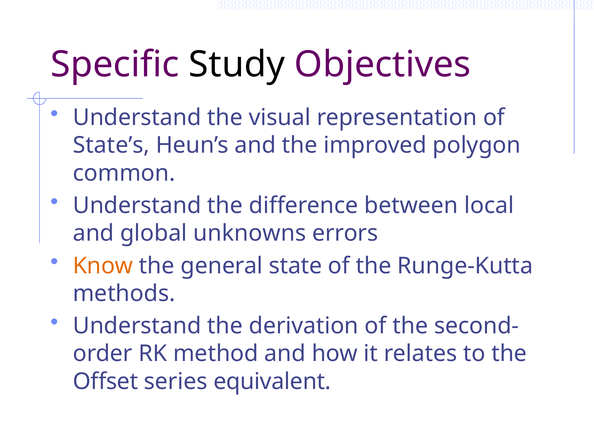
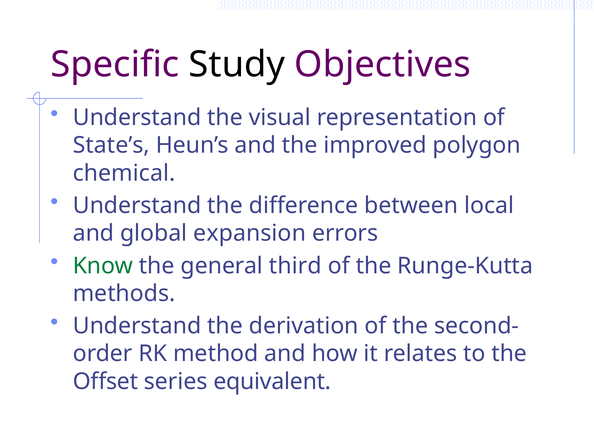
common: common -> chemical
unknowns: unknowns -> expansion
Know colour: orange -> green
state: state -> third
